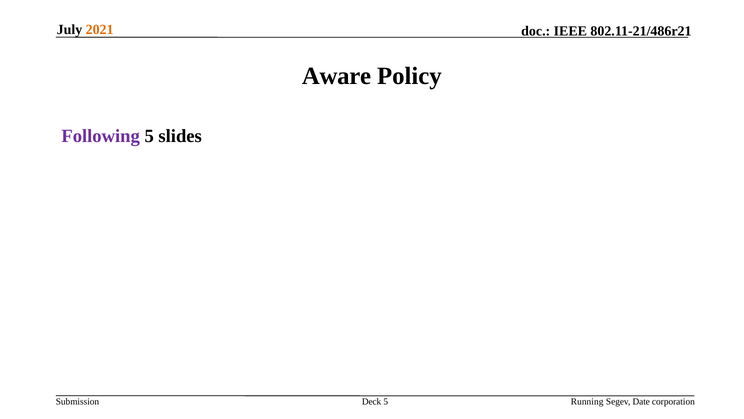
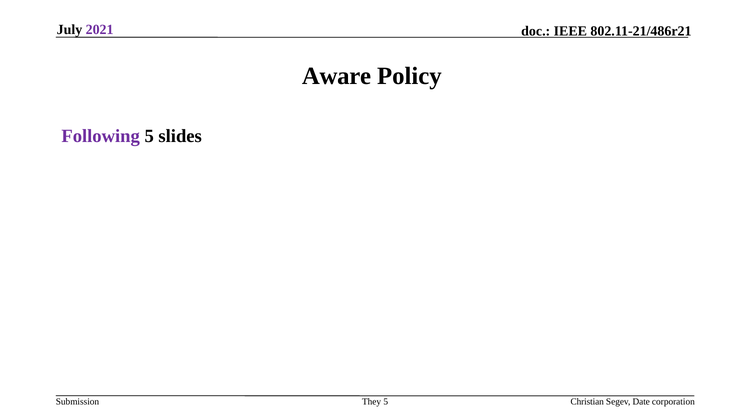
2021 colour: orange -> purple
Deck: Deck -> They
Running: Running -> Christian
